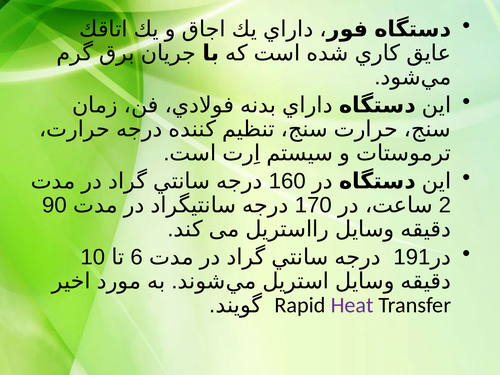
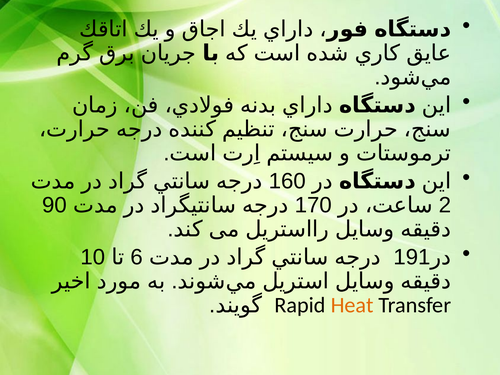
Heat colour: purple -> orange
